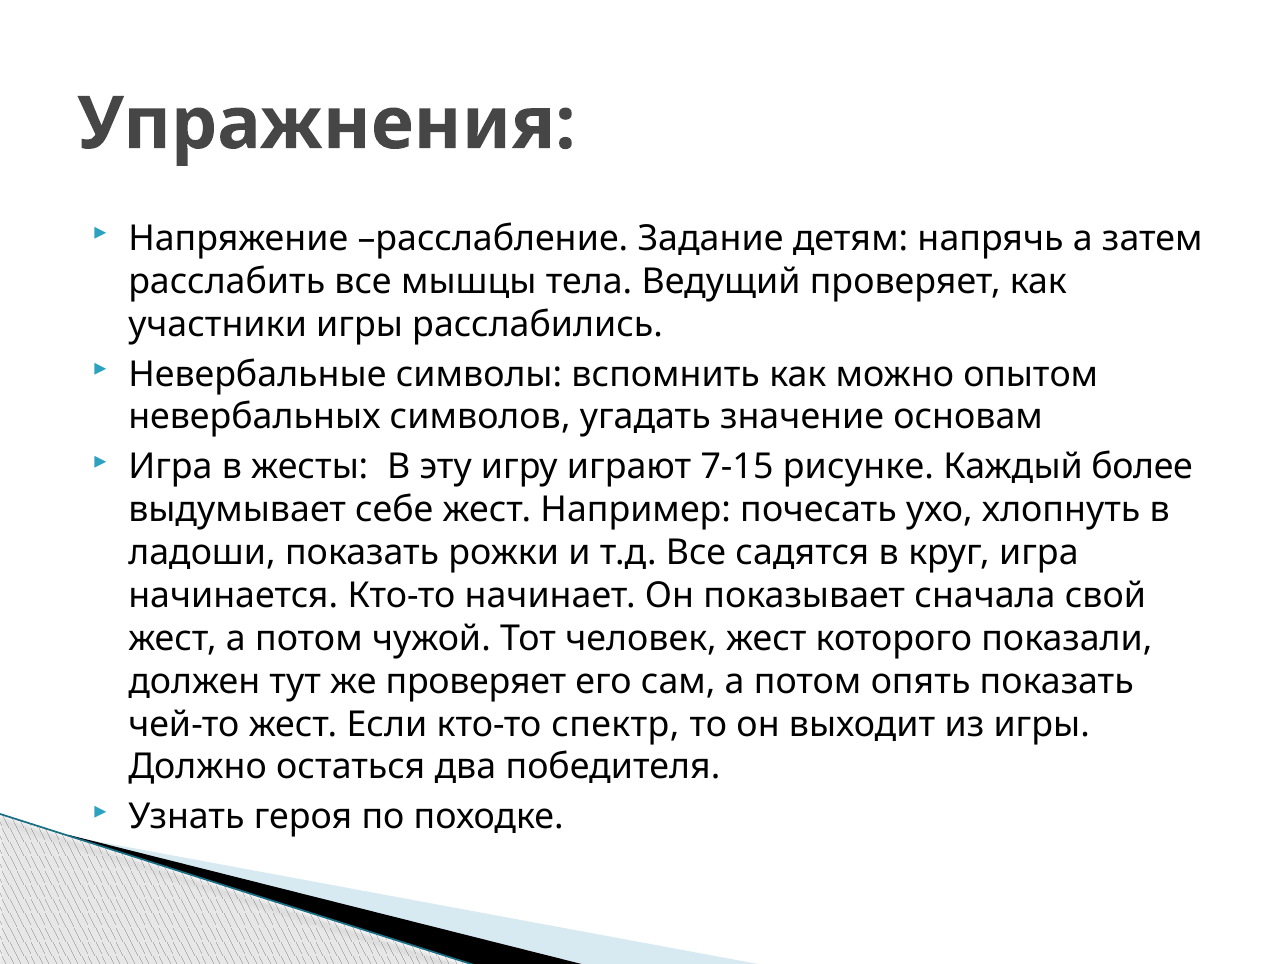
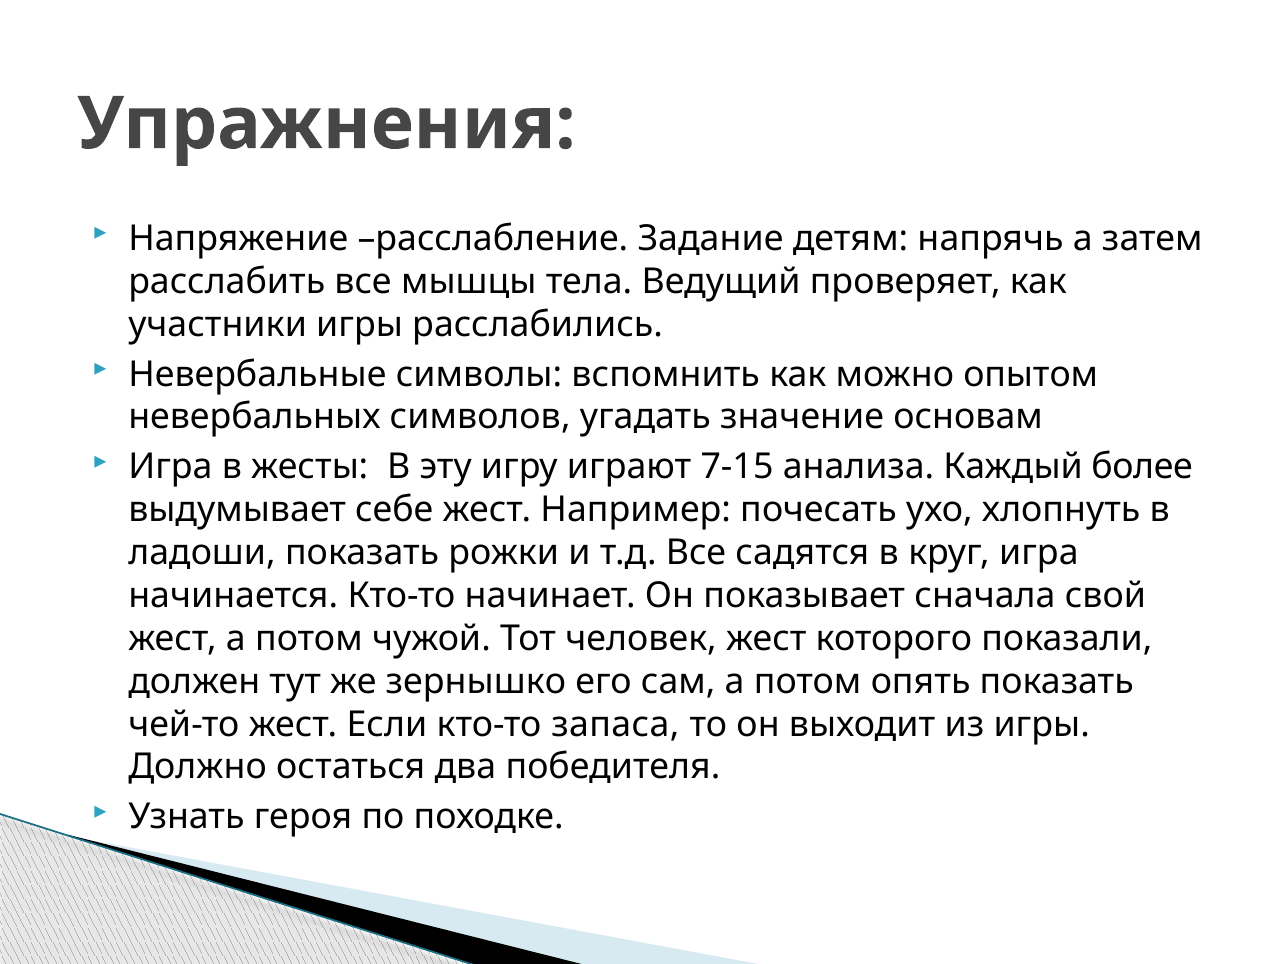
рисунке: рисунке -> анализа
же проверяет: проверяет -> зернышко
спектр: спектр -> запаса
